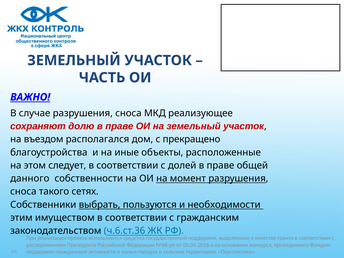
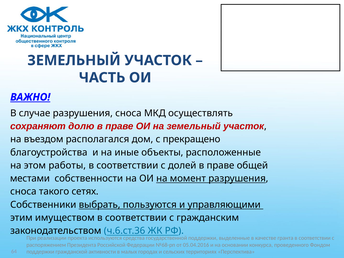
реализующее: реализующее -> осуществлять
следует: следует -> работы
данного: данного -> местами
необходимости: необходимости -> управляющими
